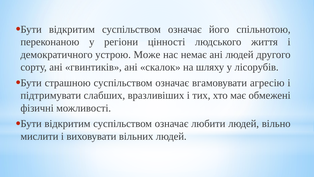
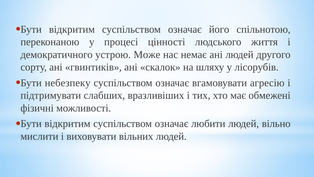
регіони: регіони -> процесі
страшною: страшною -> небезпеку
